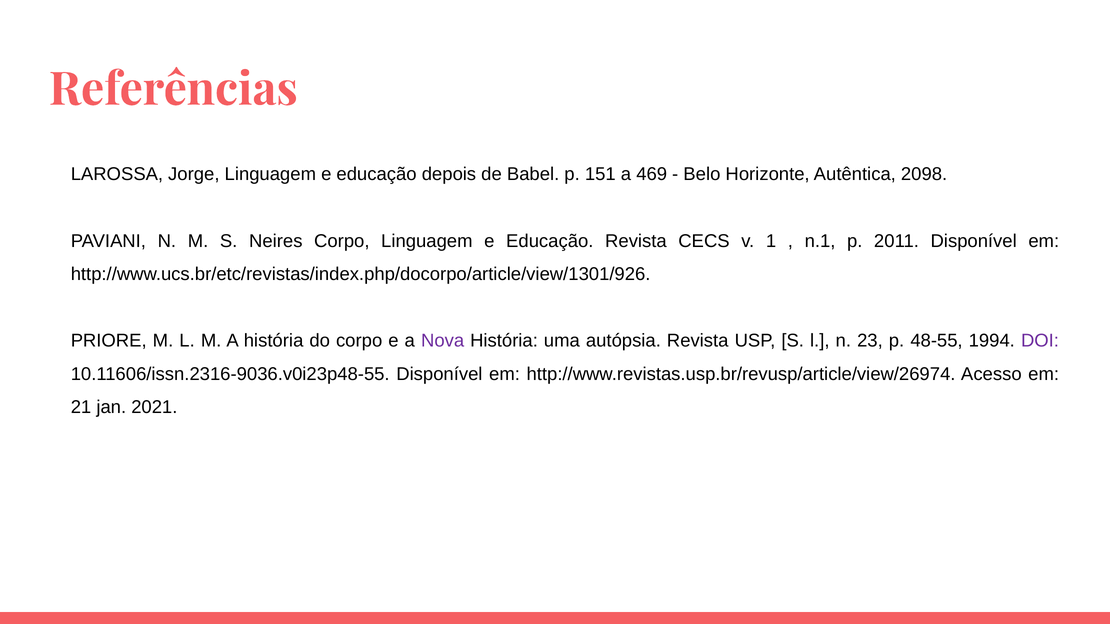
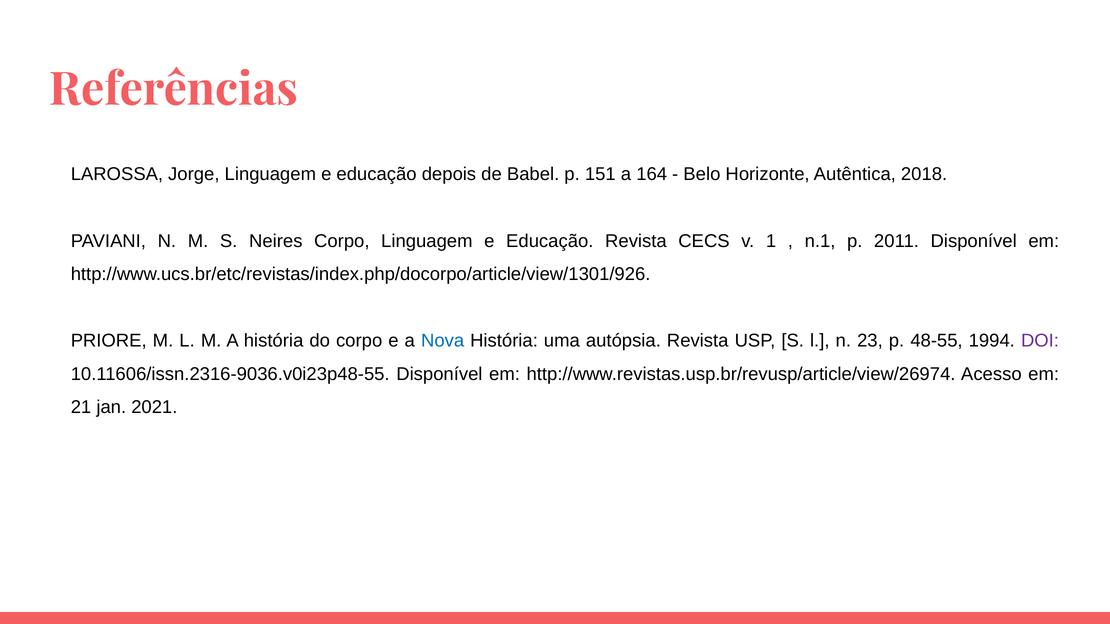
469: 469 -> 164
2098: 2098 -> 2018
Nova colour: purple -> blue
